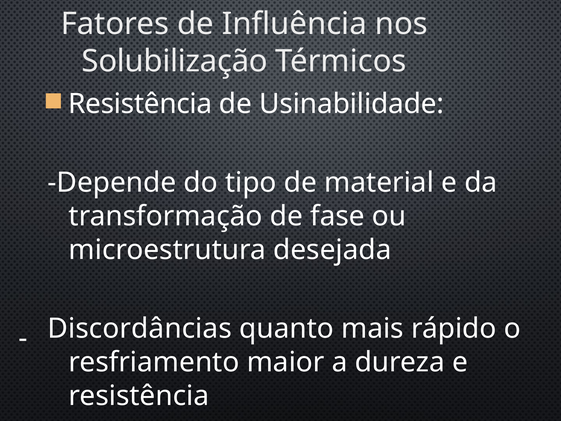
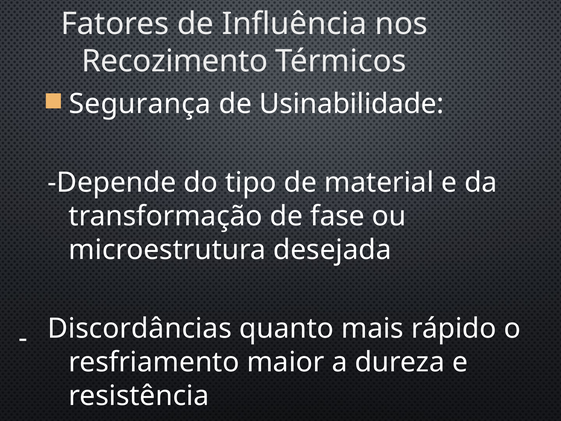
Solubilização: Solubilização -> Recozimento
Resistência at (140, 104): Resistência -> Segurança
